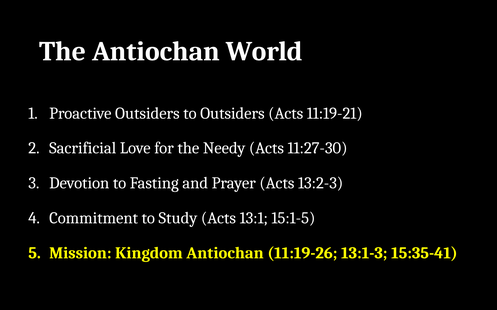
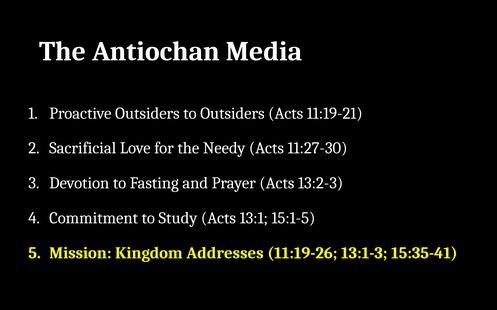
World: World -> Media
Kingdom Antiochan: Antiochan -> Addresses
